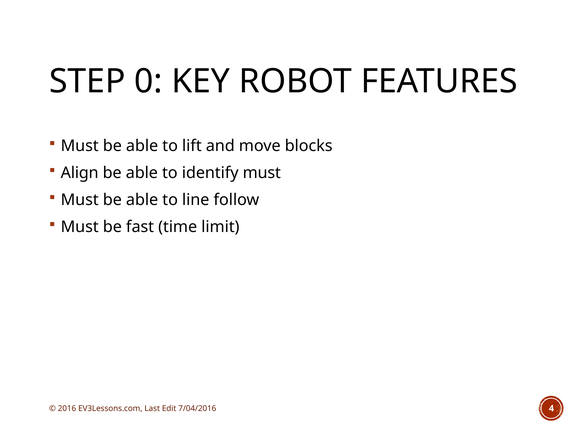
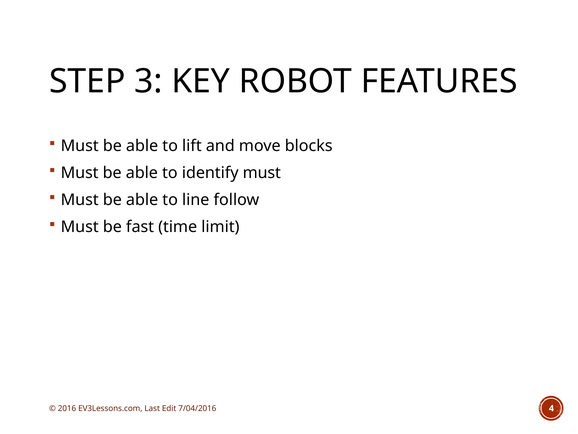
0: 0 -> 3
Align at (80, 173): Align -> Must
